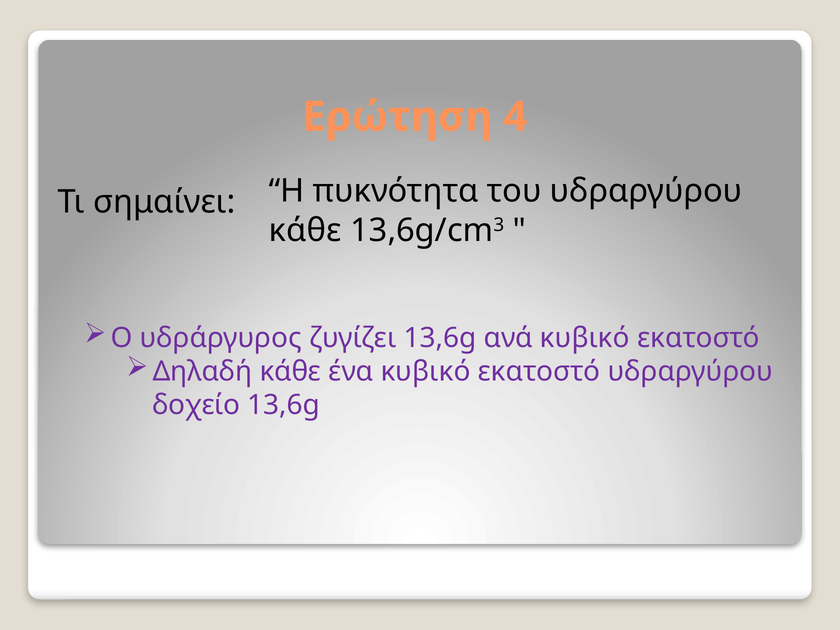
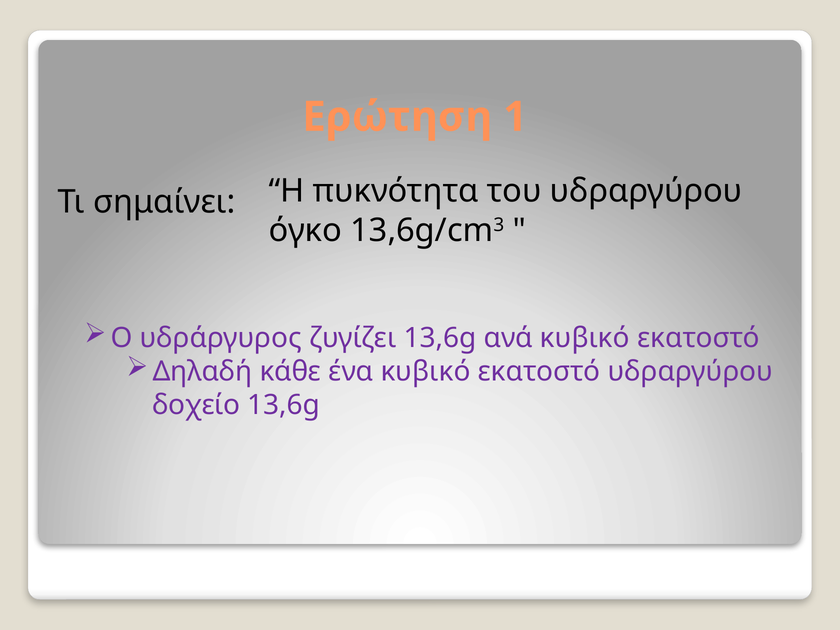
4: 4 -> 1
κάθε at (305, 230): κάθε -> όγκο
